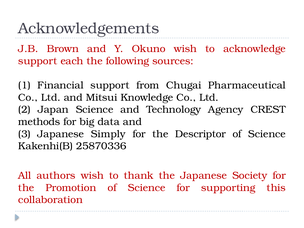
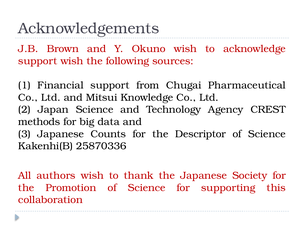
support each: each -> wish
Simply: Simply -> Counts
